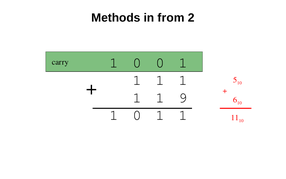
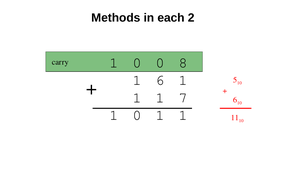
from: from -> each
0 0 1: 1 -> 8
1 at (160, 80): 1 -> 6
9: 9 -> 7
